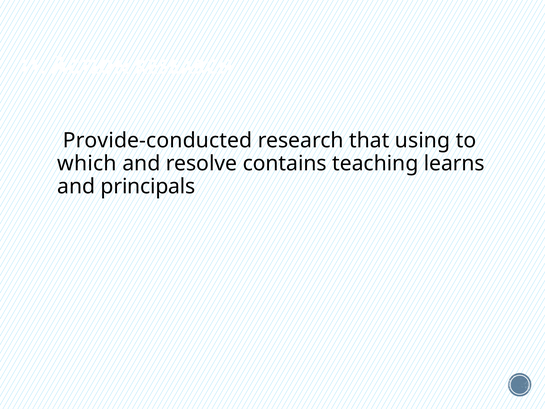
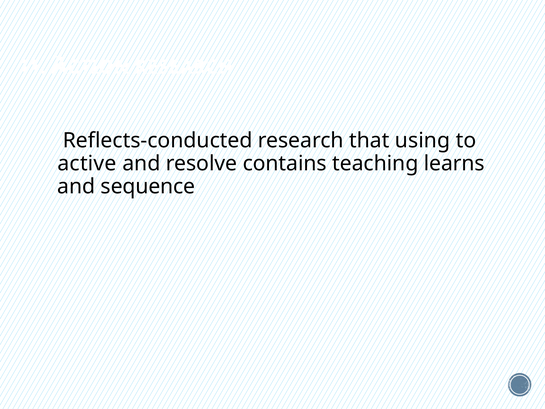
Provide-conducted: Provide-conducted -> Reflects-conducted
which: which -> active
principals: principals -> sequence
